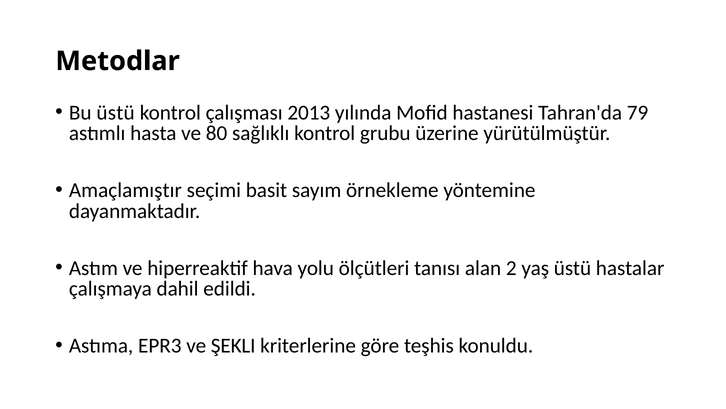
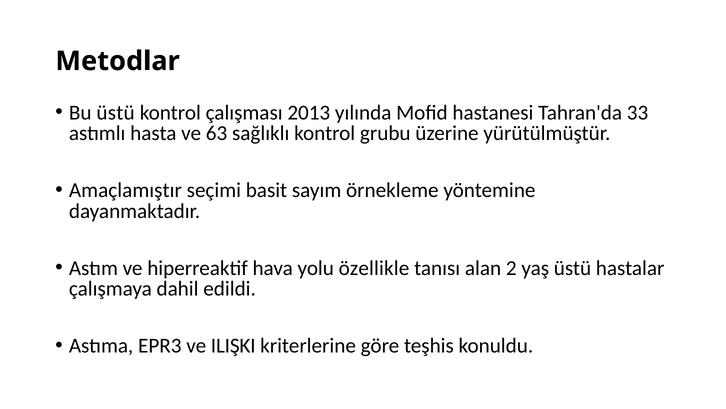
79: 79 -> 33
80: 80 -> 63
ölçütleri: ölçütleri -> özellikle
ŞEKLI: ŞEKLI -> ILIŞKI
